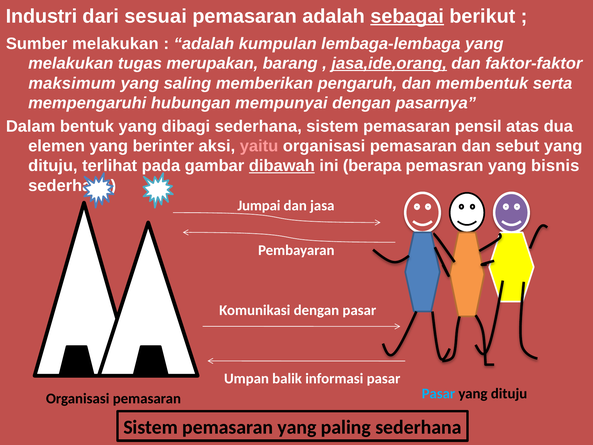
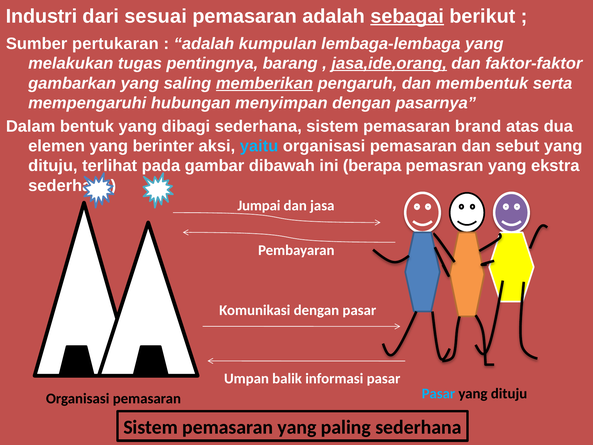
Sumber melakukan: melakukan -> pertukaran
merupakan: merupakan -> pentingnya
maksimum: maksimum -> gambarkan
memberikan underline: none -> present
mempunyai: mempunyai -> menyimpan
pensil: pensil -> brand
yaitu colour: pink -> light blue
dibawah underline: present -> none
bisnis: bisnis -> ekstra
